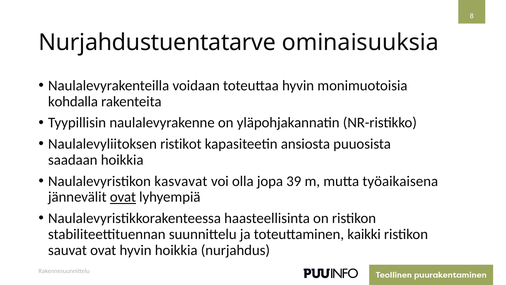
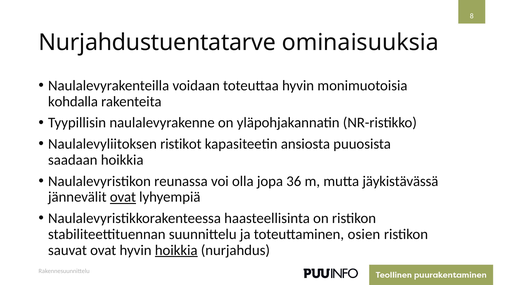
kasvavat: kasvavat -> reunassa
39: 39 -> 36
työaikaisena: työaikaisena -> jäykistävässä
kaikki: kaikki -> osien
hoikkia at (176, 250) underline: none -> present
